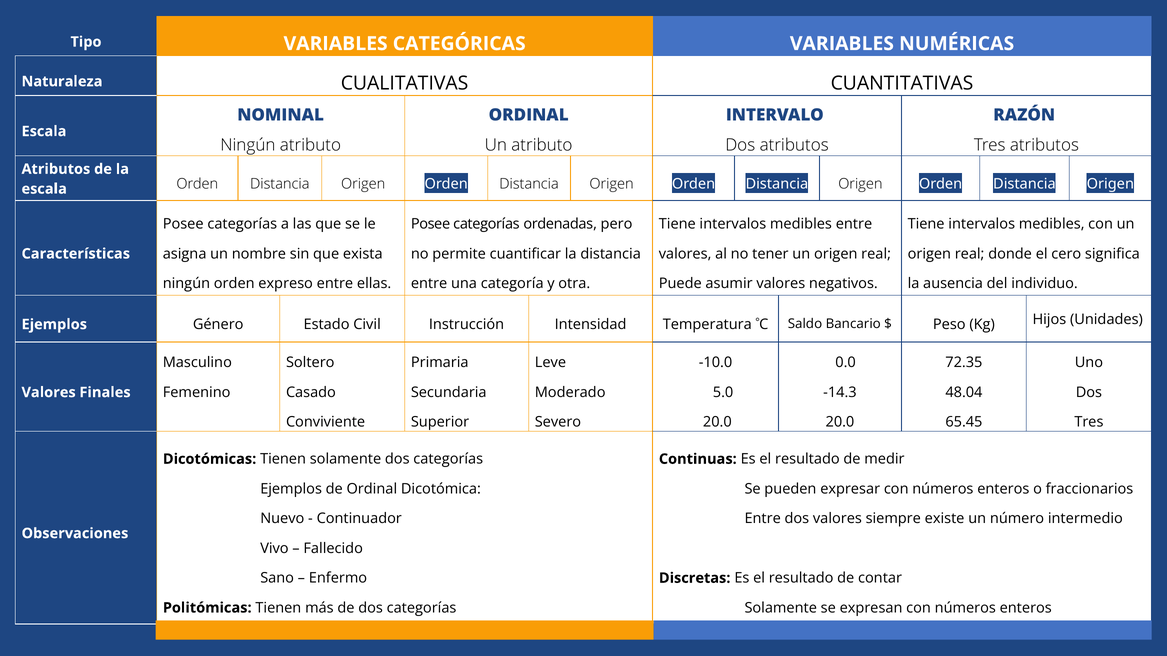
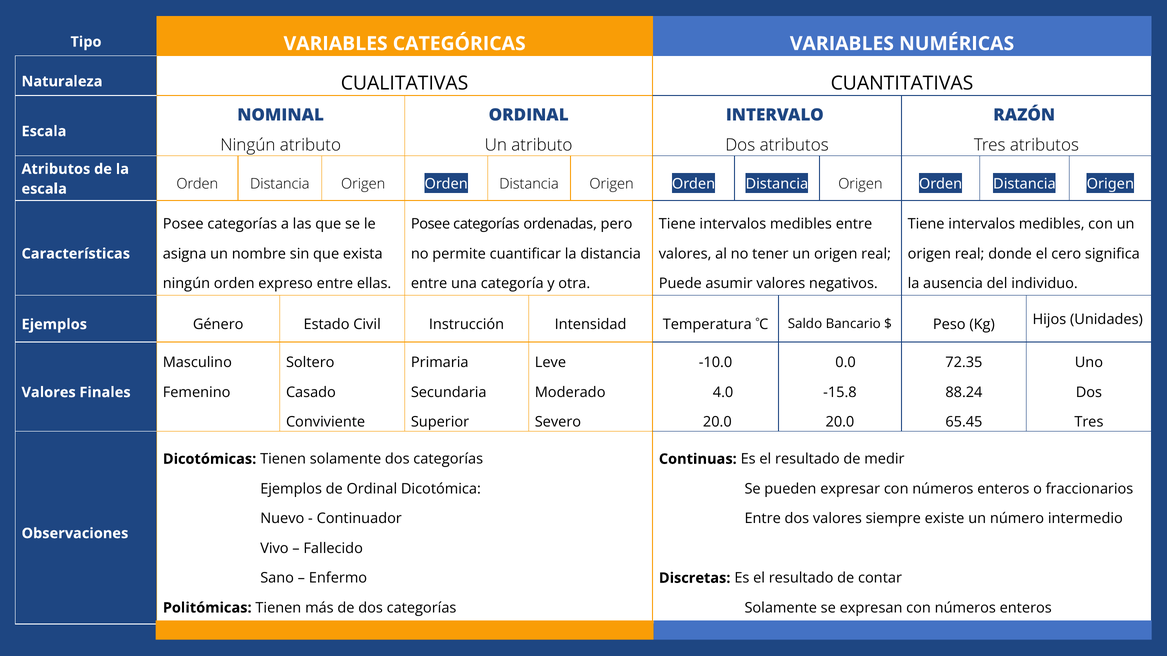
5.0: 5.0 -> 4.0
-14.3: -14.3 -> -15.8
48.04: 48.04 -> 88.24
